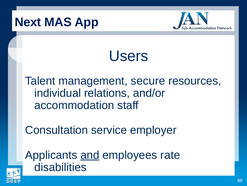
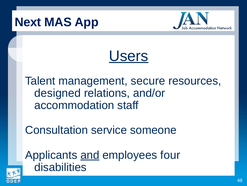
Users underline: none -> present
individual: individual -> designed
employer: employer -> someone
rate: rate -> four
